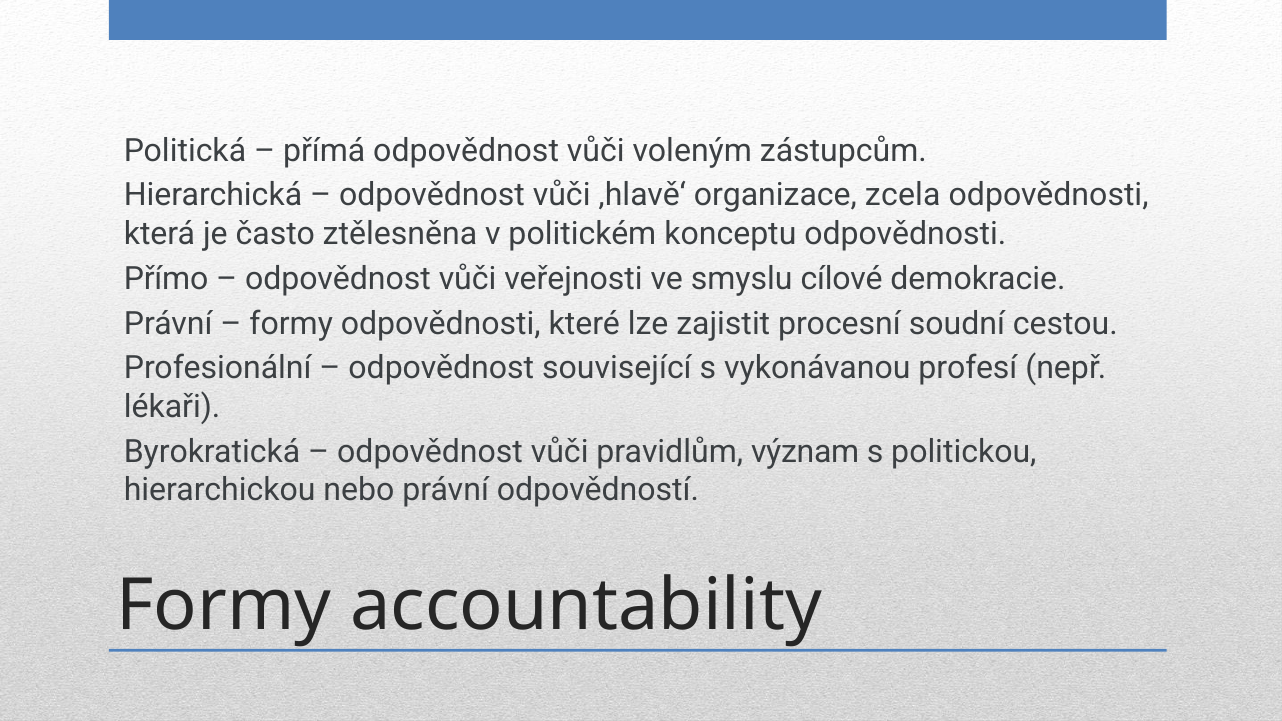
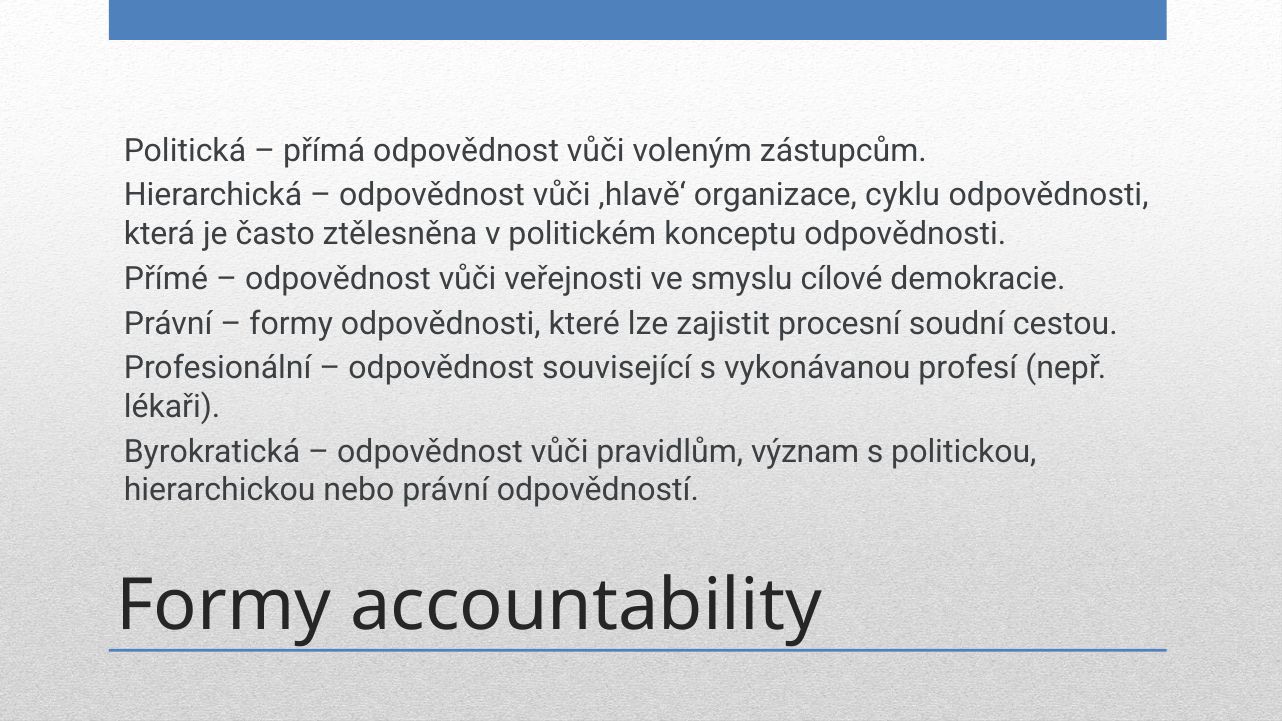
zcela: zcela -> cyklu
Přímo: Přímo -> Přímé
